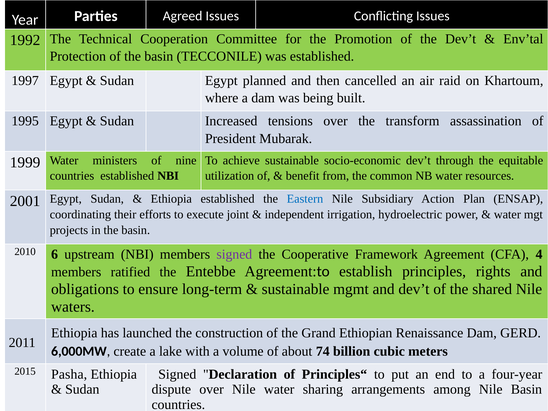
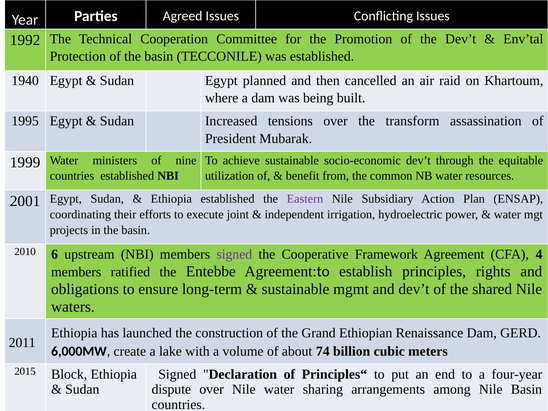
1997: 1997 -> 1940
Eastern colour: blue -> purple
Pasha: Pasha -> Block
